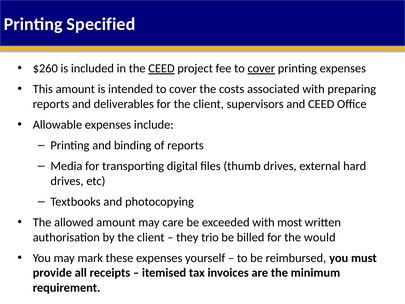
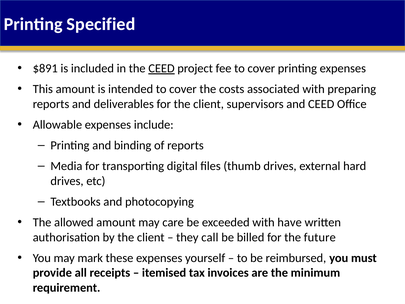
$260: $260 -> $891
cover at (261, 68) underline: present -> none
most: most -> have
trio: trio -> call
would: would -> future
